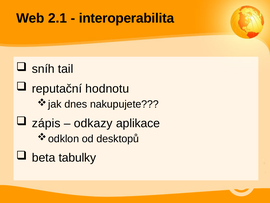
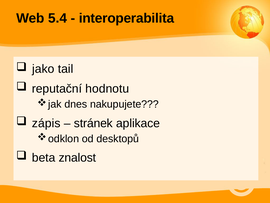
2.1: 2.1 -> 5.4
sníh: sníh -> jako
odkazy: odkazy -> stránek
tabulky: tabulky -> znalost
